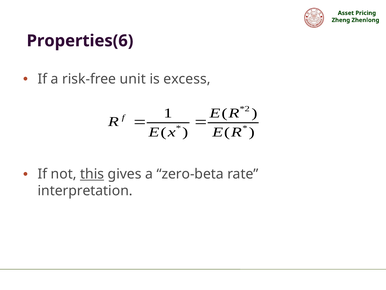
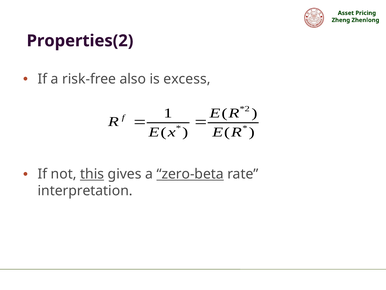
Properties(6: Properties(6 -> Properties(2
unit: unit -> also
zero-beta underline: none -> present
